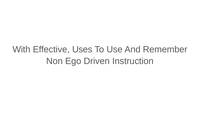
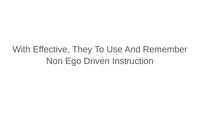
Uses: Uses -> They
